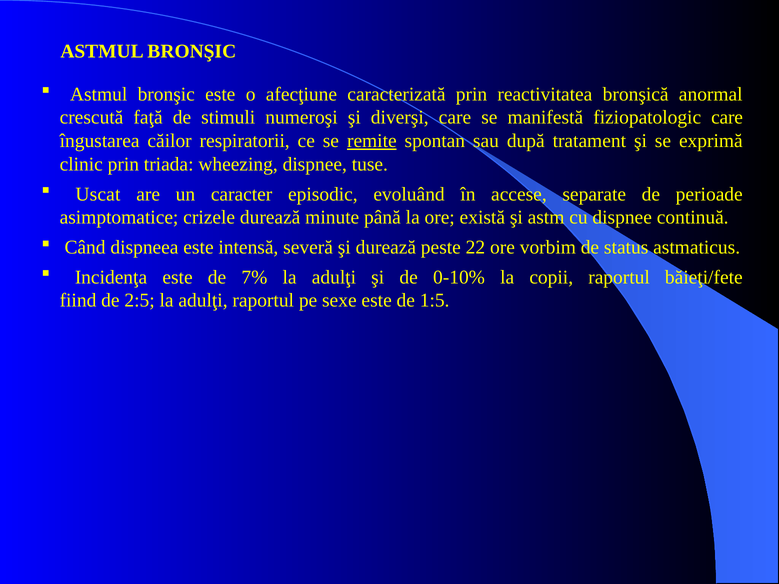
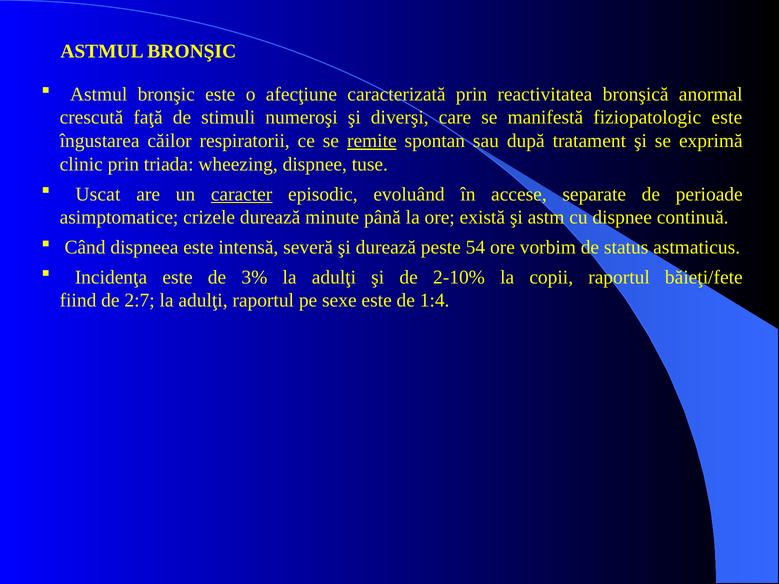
fiziopatologic care: care -> este
caracter underline: none -> present
22: 22 -> 54
7%: 7% -> 3%
0-10%: 0-10% -> 2-10%
2:5: 2:5 -> 2:7
1:5: 1:5 -> 1:4
